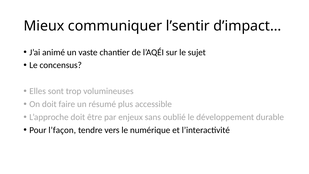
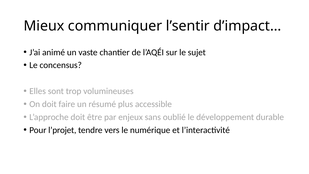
l’façon: l’façon -> l’projet
